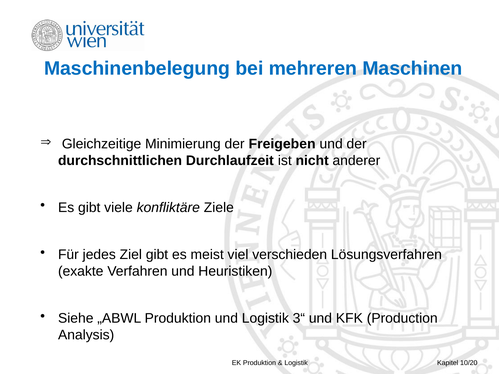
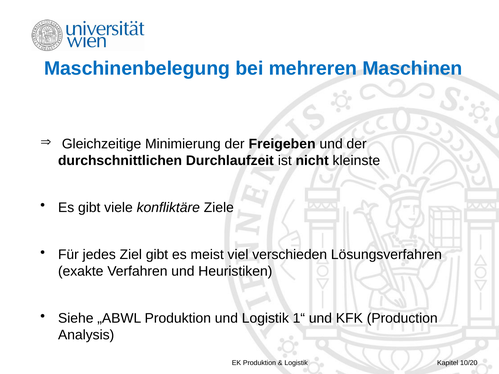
anderer: anderer -> kleinste
3“: 3“ -> 1“
